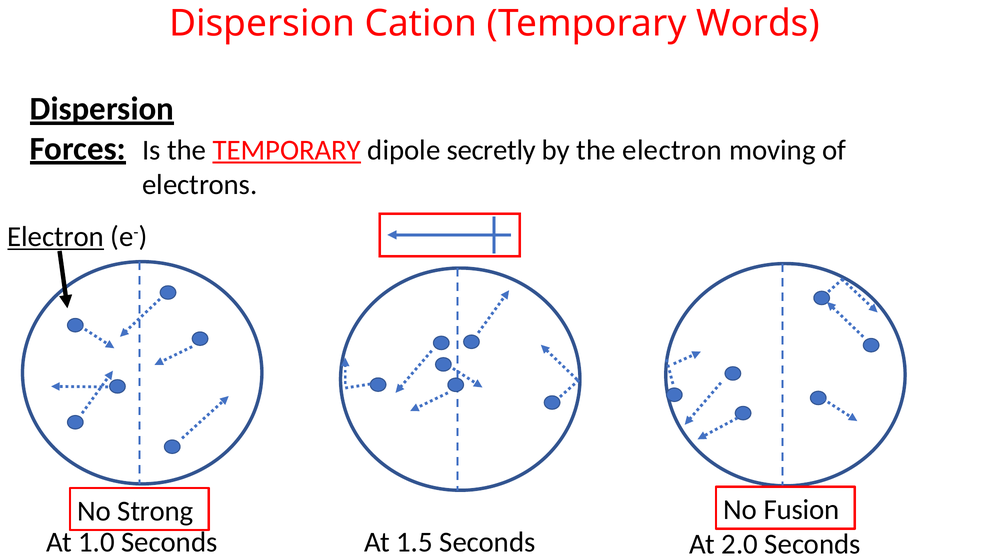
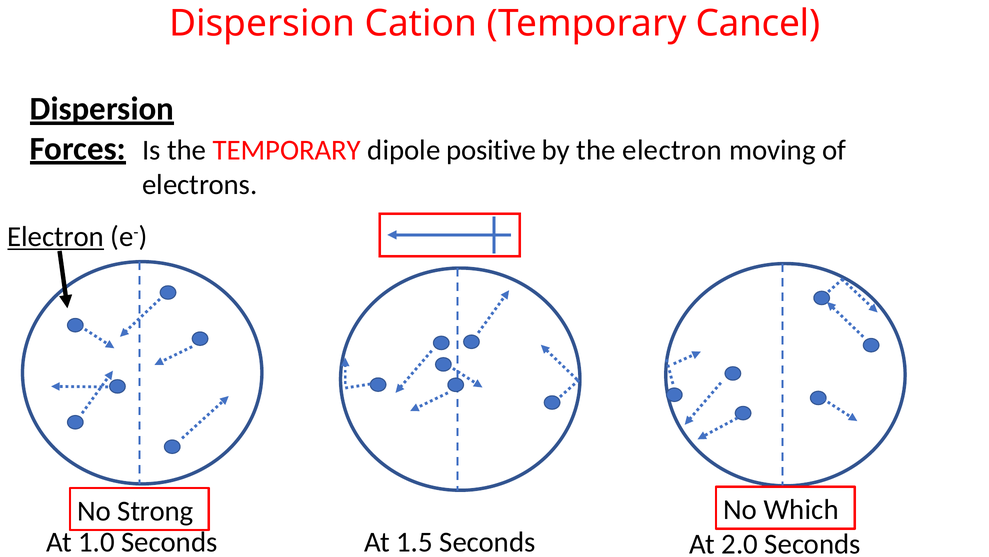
Words: Words -> Cancel
TEMPORARY at (287, 150) underline: present -> none
secretly: secretly -> positive
Fusion: Fusion -> Which
